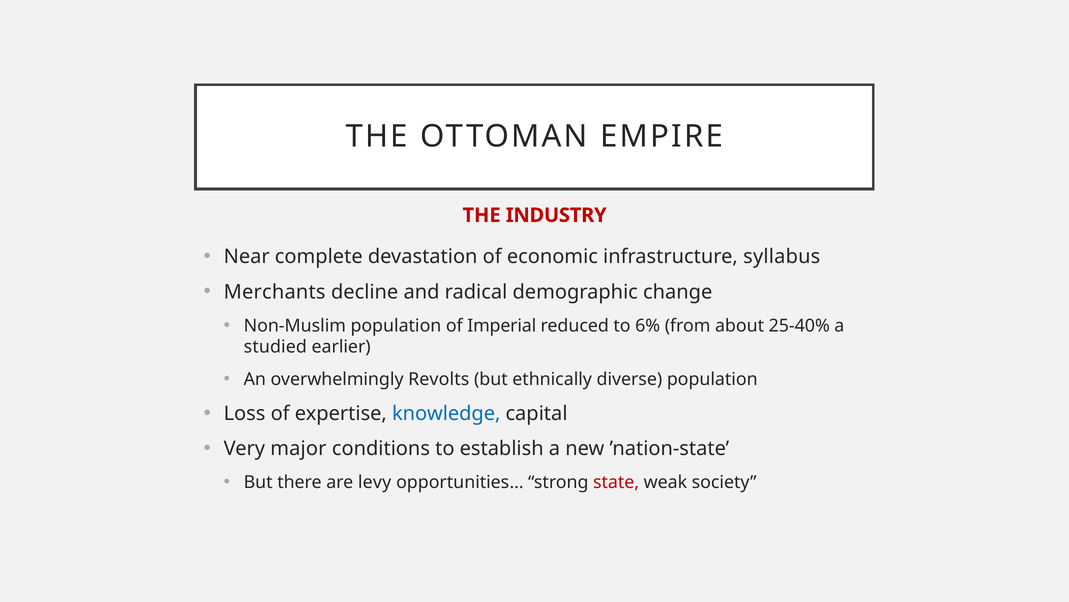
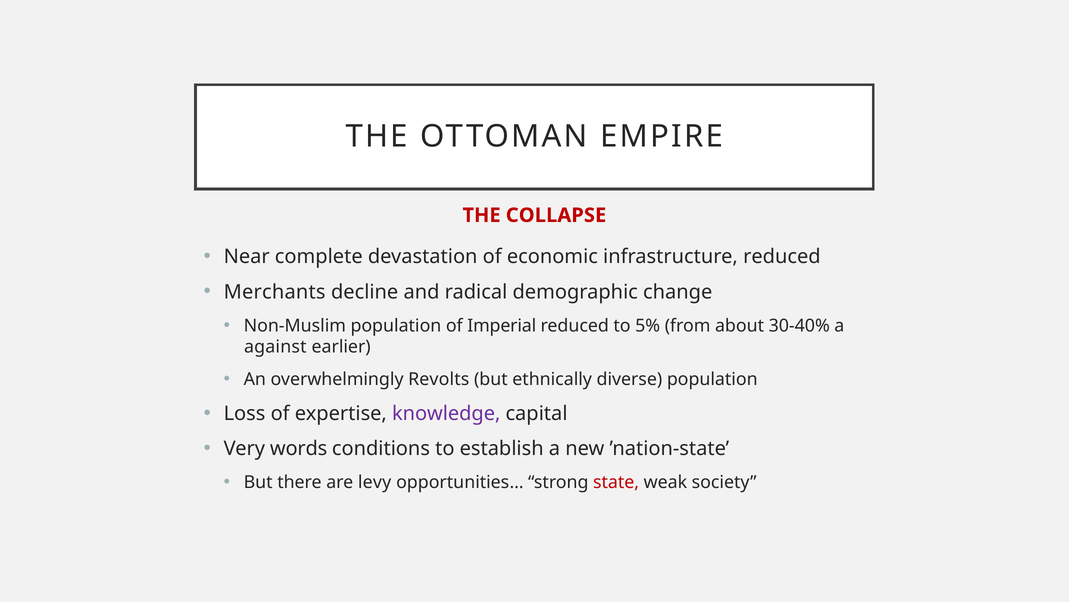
INDUSTRY: INDUSTRY -> COLLAPSE
infrastructure syllabus: syllabus -> reduced
6%: 6% -> 5%
25-40%: 25-40% -> 30-40%
studied: studied -> against
knowledge colour: blue -> purple
major: major -> words
